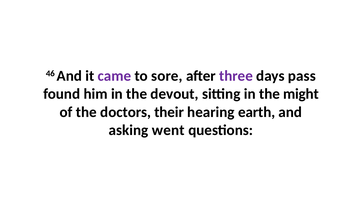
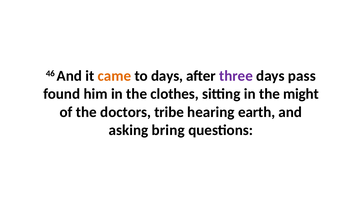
came colour: purple -> orange
to sore: sore -> days
devout: devout -> clothes
their: their -> tribe
went: went -> bring
